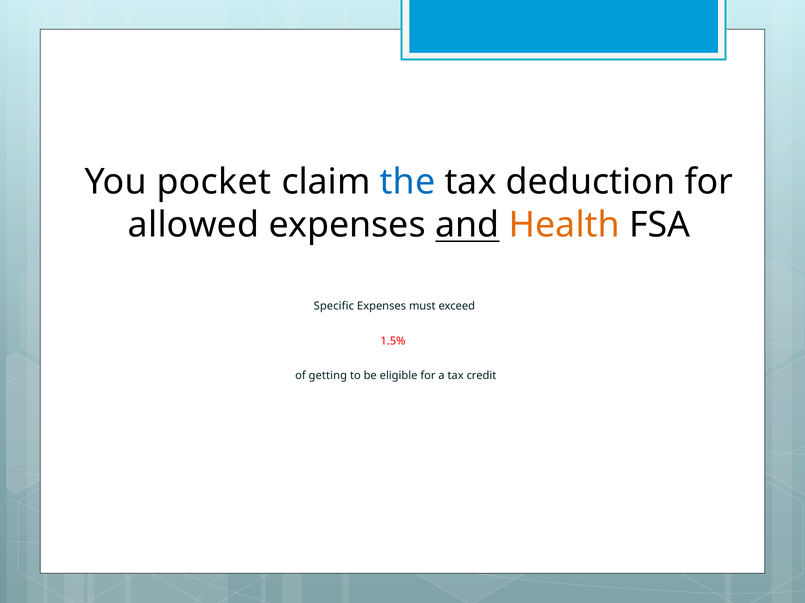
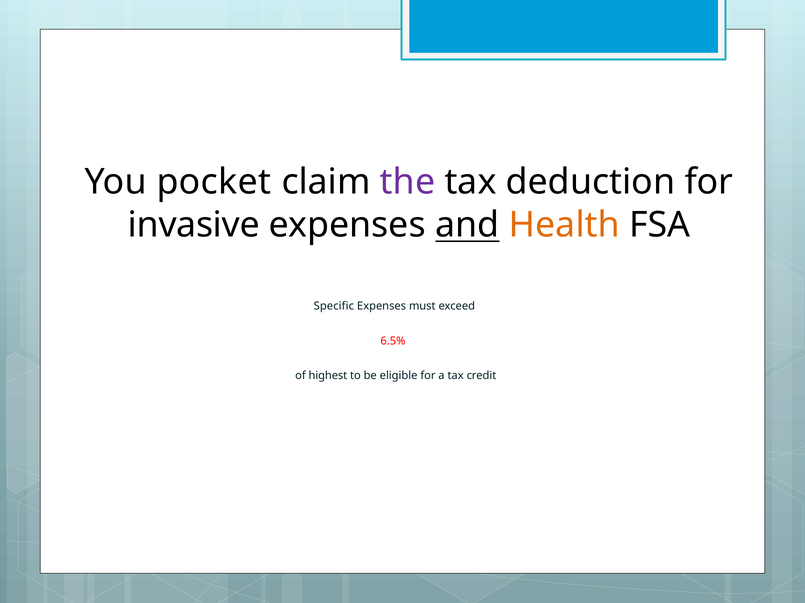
the colour: blue -> purple
allowed: allowed -> invasive
1.5%: 1.5% -> 6.5%
getting: getting -> highest
